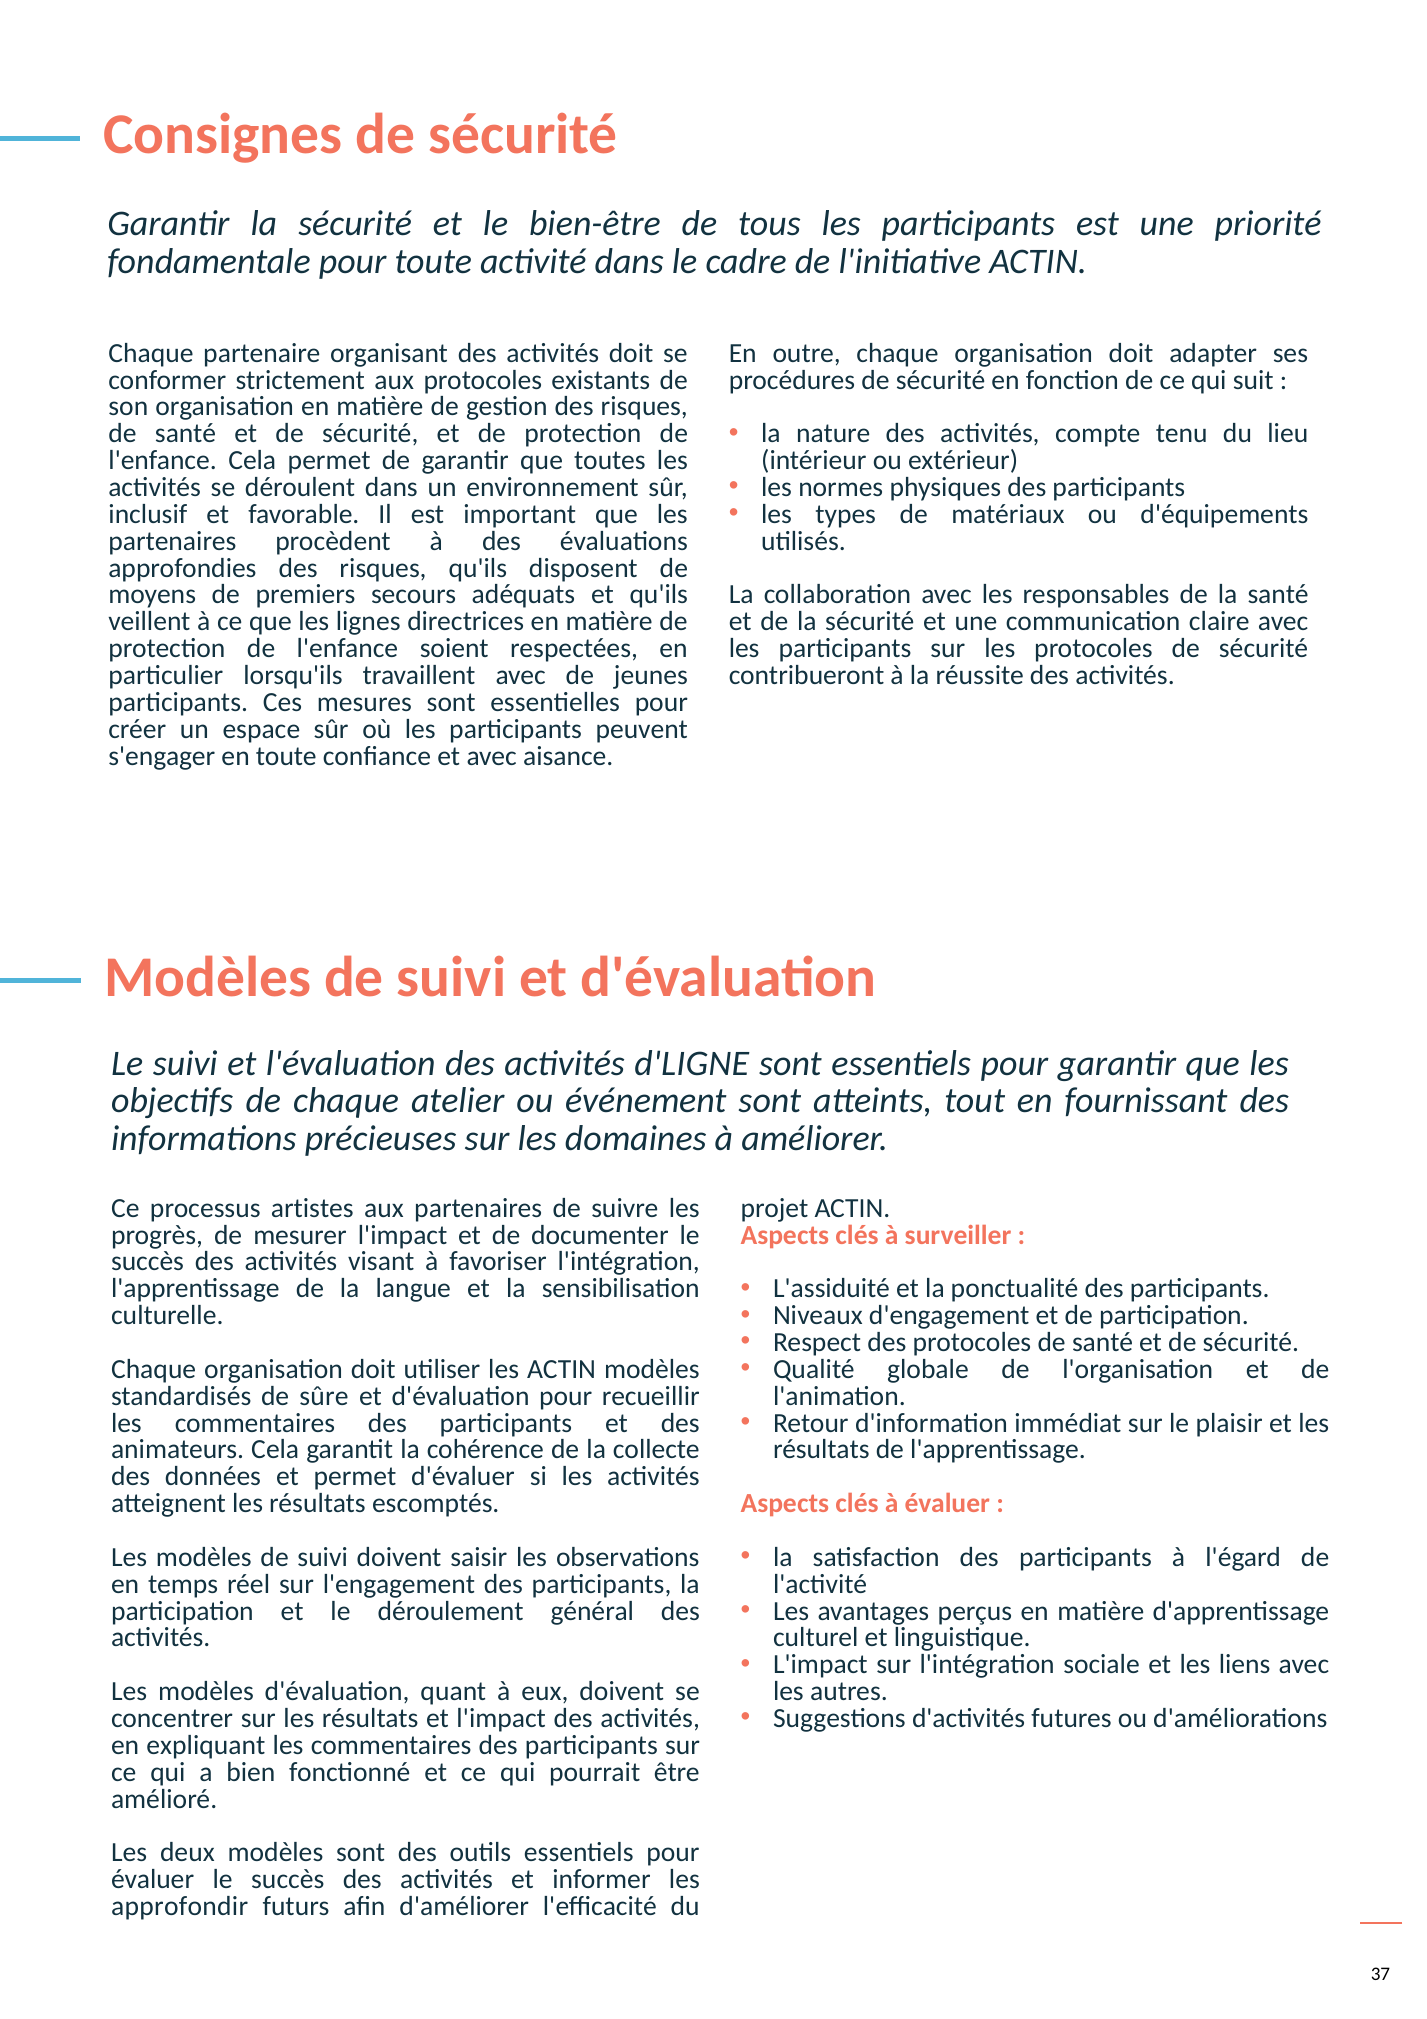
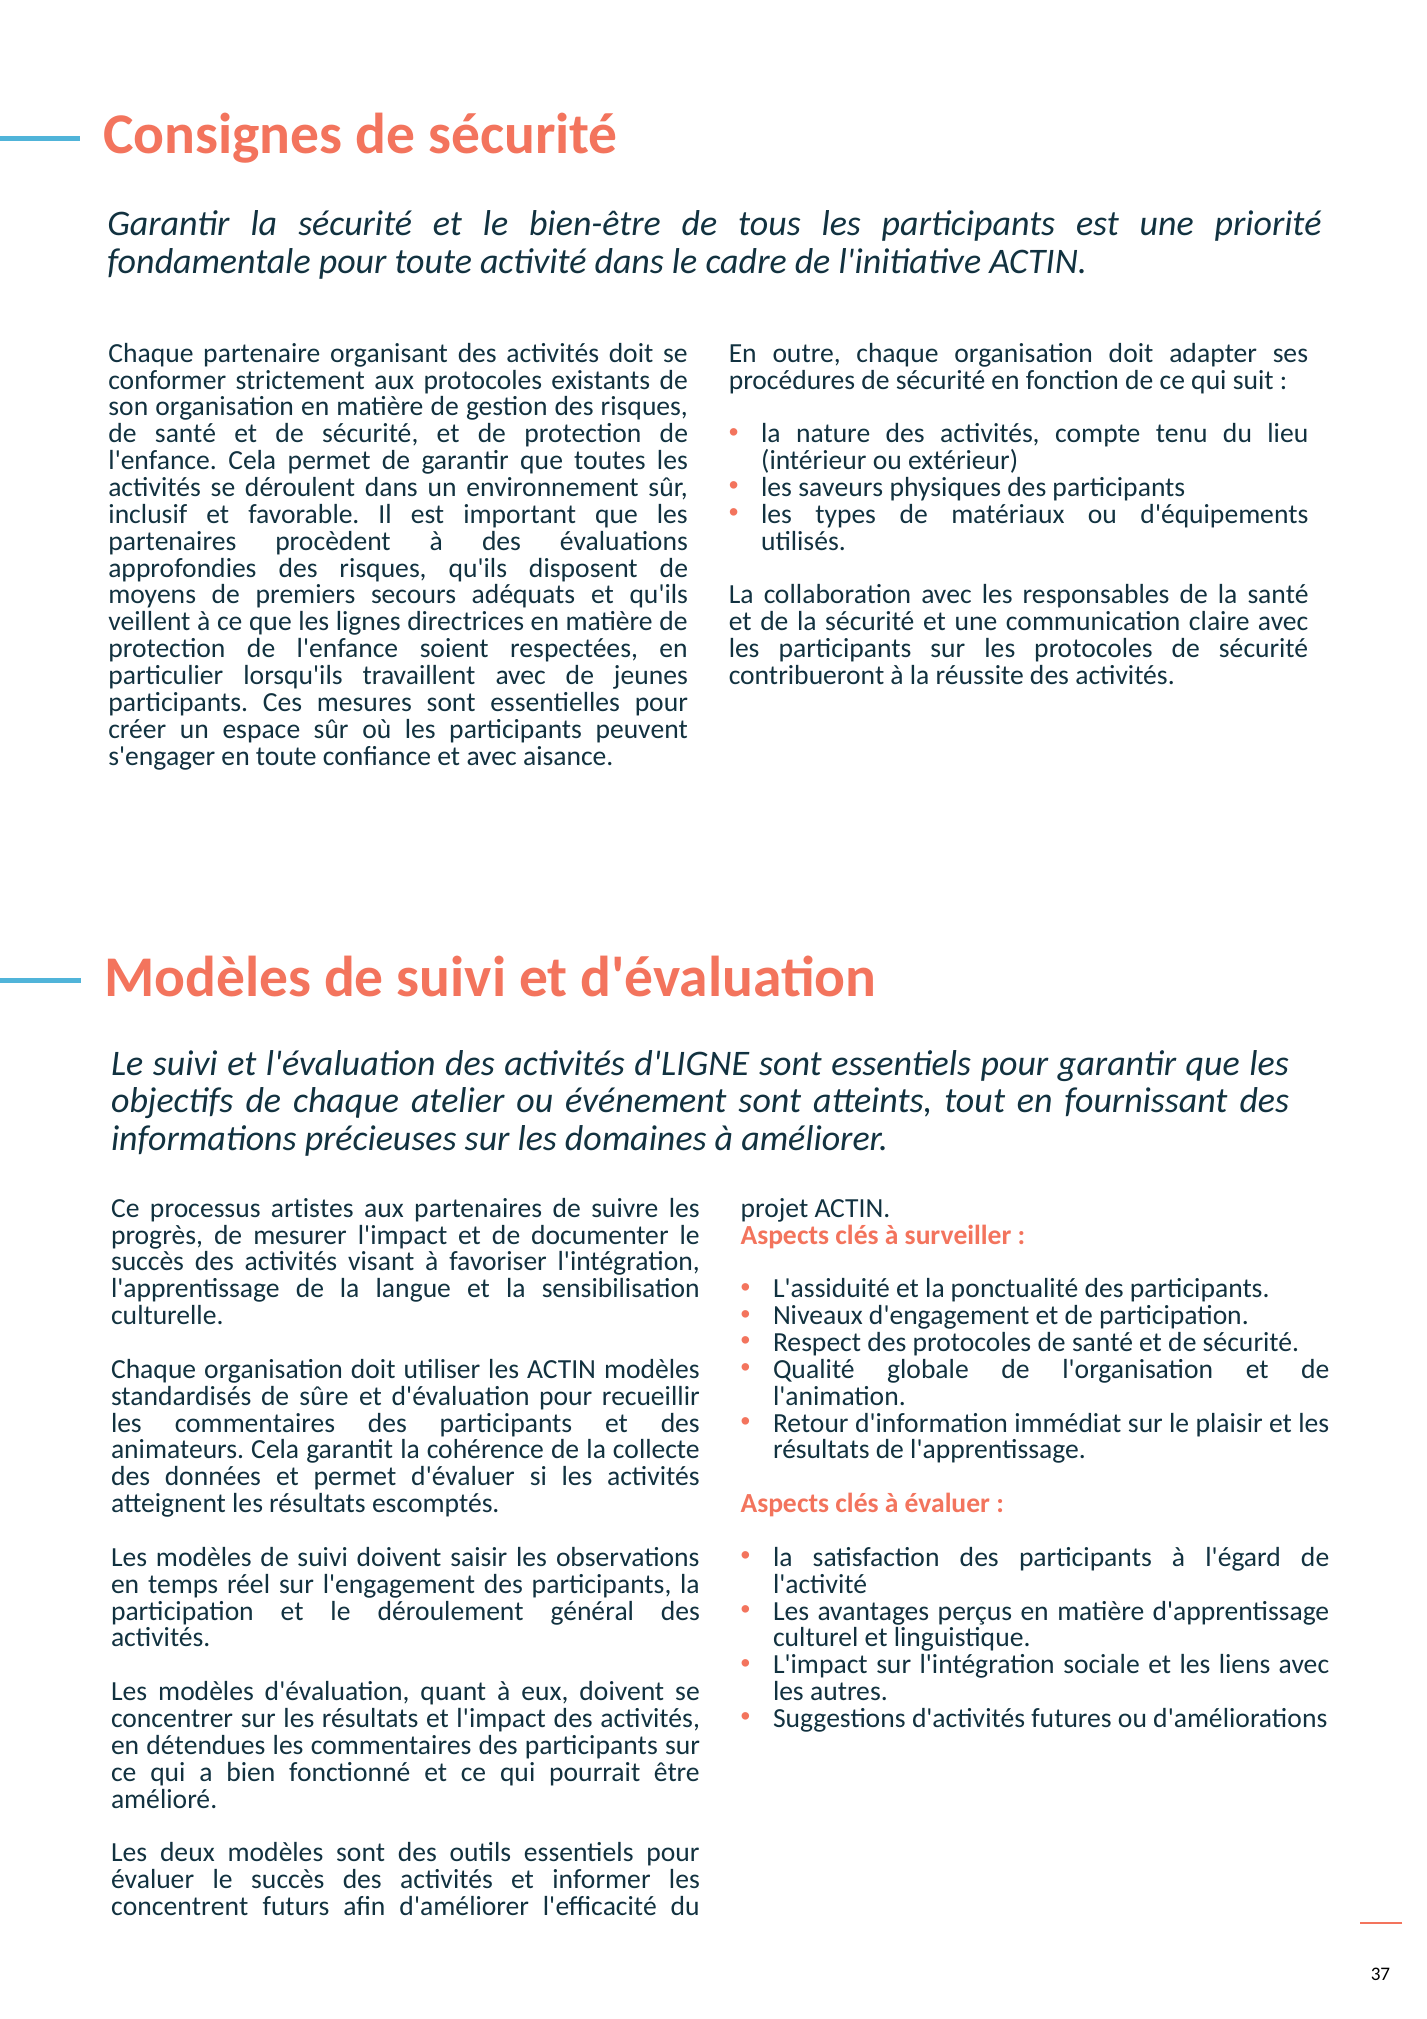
normes: normes -> saveurs
expliquant: expliquant -> détendues
approfondir: approfondir -> concentrent
